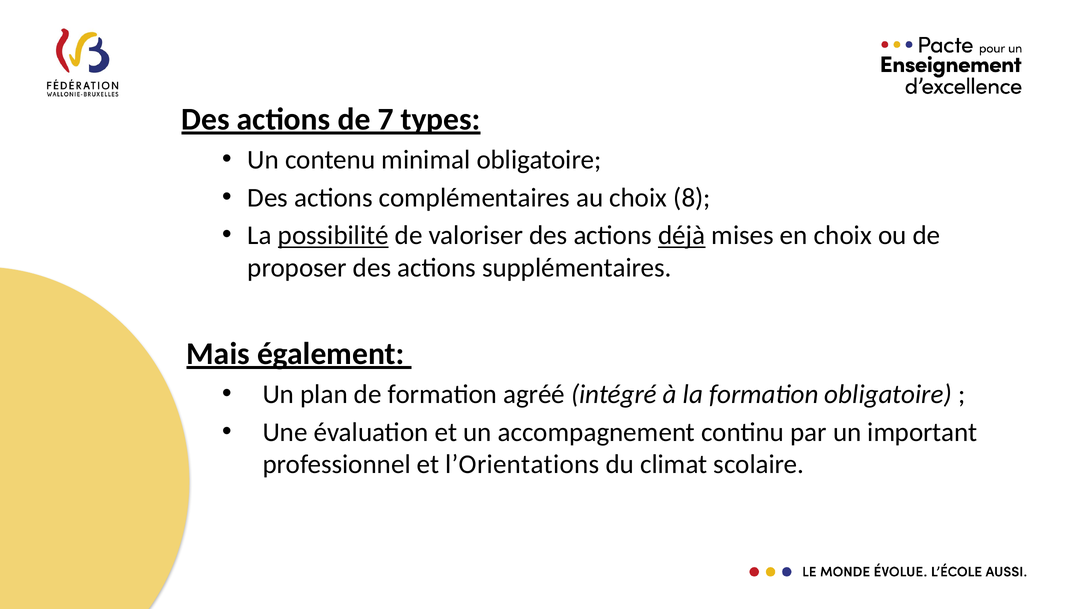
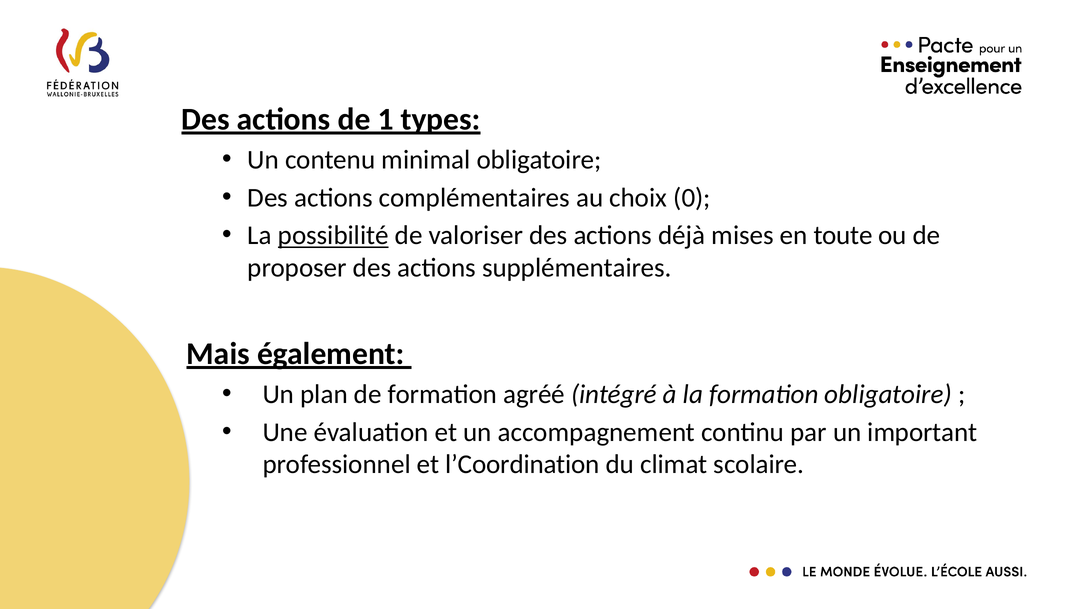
7: 7 -> 1
8: 8 -> 0
déjà underline: present -> none
en choix: choix -> toute
l’Orientations: l’Orientations -> l’Coordination
